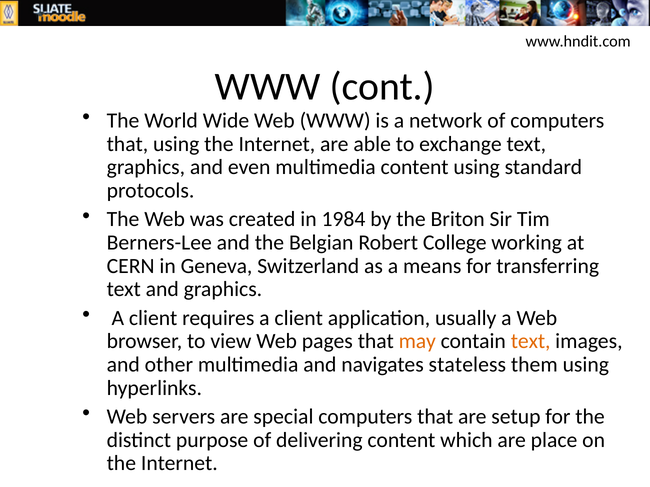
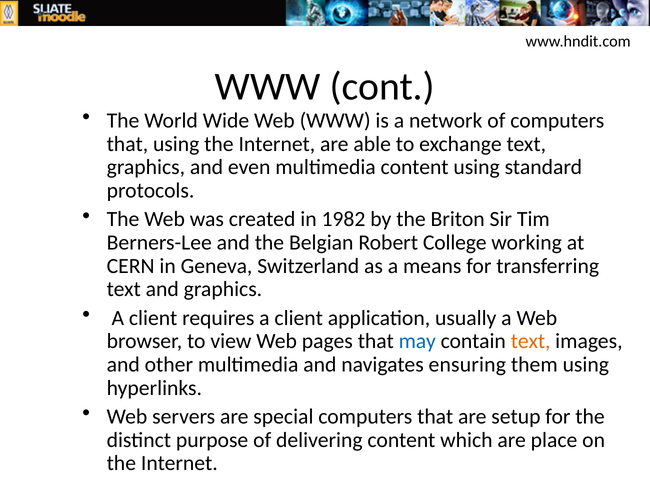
1984: 1984 -> 1982
may colour: orange -> blue
stateless: stateless -> ensuring
